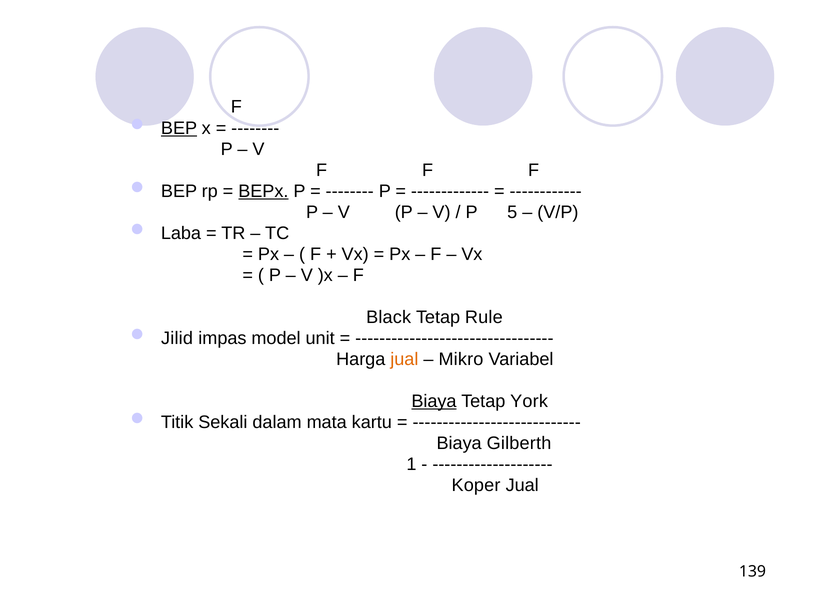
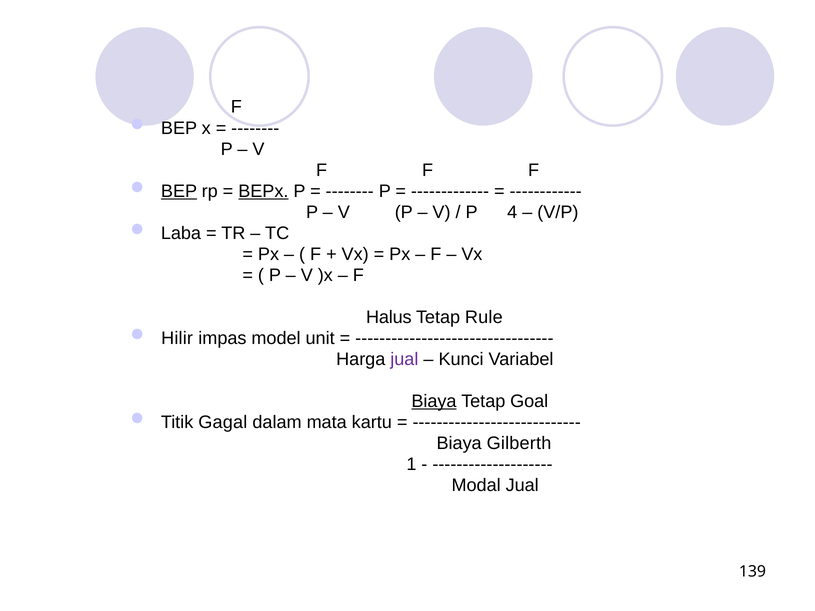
BEP at (179, 128) underline: present -> none
BEP at (179, 191) underline: none -> present
5: 5 -> 4
Black: Black -> Halus
Jilid: Jilid -> Hilir
jual at (404, 359) colour: orange -> purple
Mikro: Mikro -> Kunci
York: York -> Goal
Sekali: Sekali -> Gagal
Koper: Koper -> Modal
